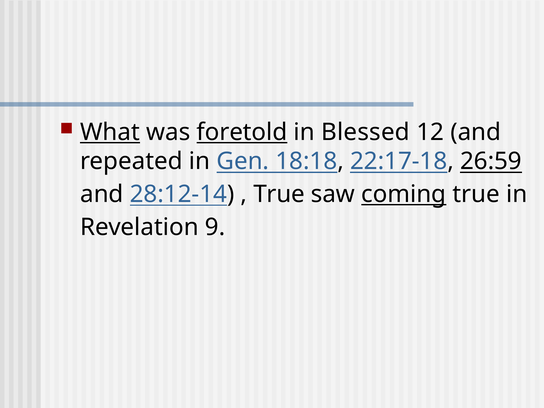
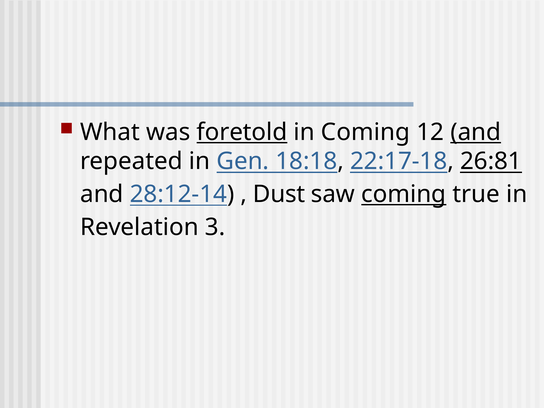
What underline: present -> none
in Blessed: Blessed -> Coming
and at (476, 132) underline: none -> present
26:59: 26:59 -> 26:81
True at (279, 194): True -> Dust
9: 9 -> 3
